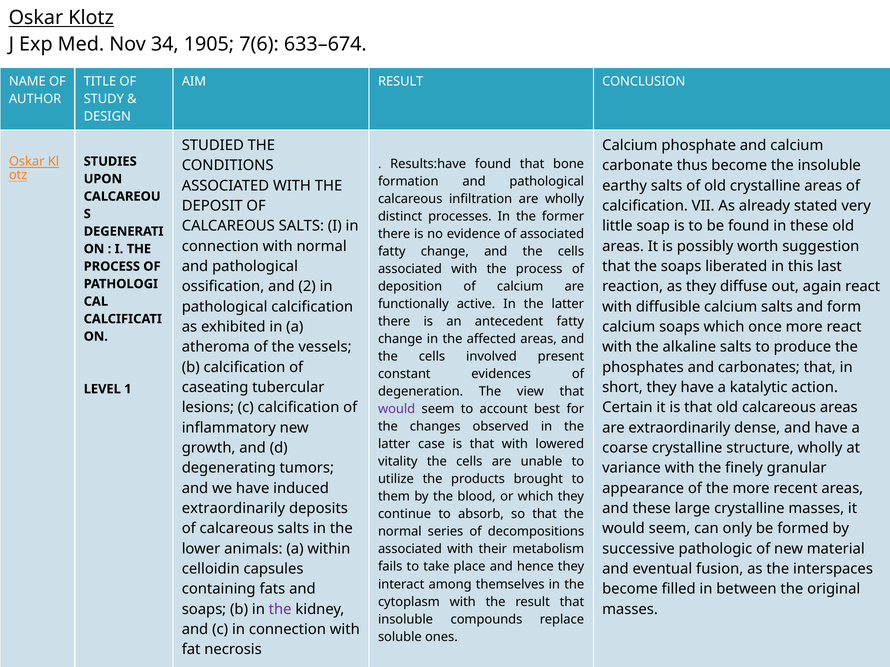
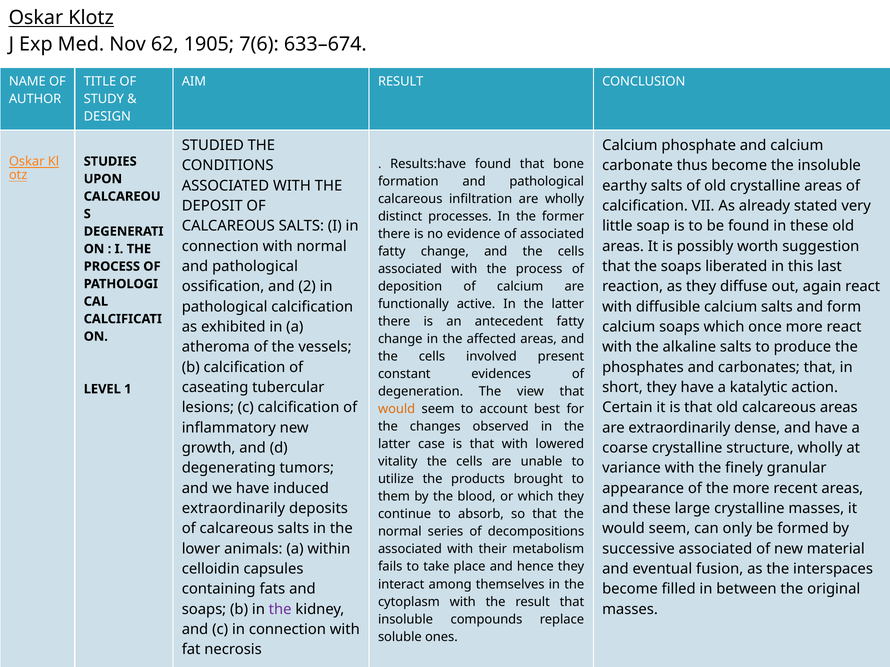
34: 34 -> 62
would at (397, 409) colour: purple -> orange
successive pathologic: pathologic -> associated
